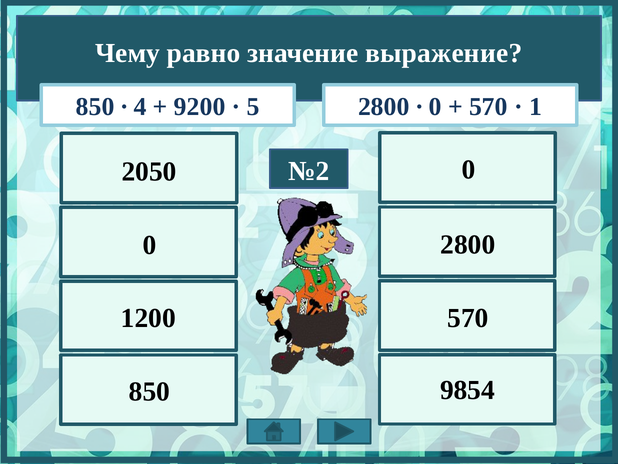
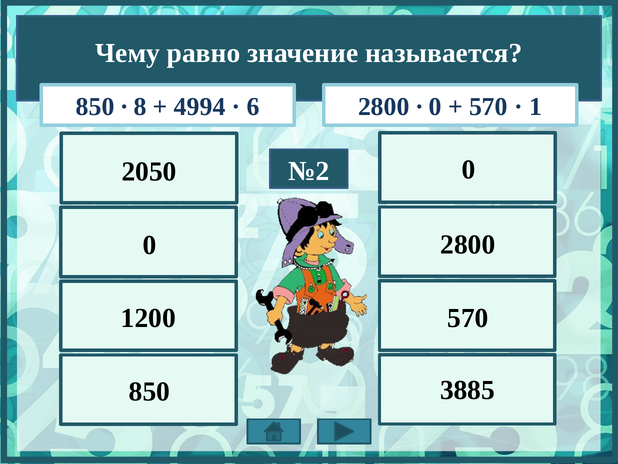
выражение: выражение -> называется
4: 4 -> 8
9200: 9200 -> 4994
5: 5 -> 6
9854: 9854 -> 3885
